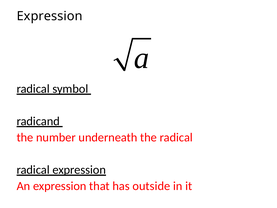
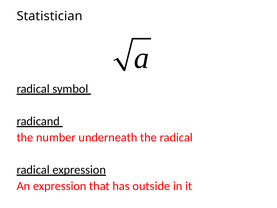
Expression at (50, 16): Expression -> Statistician
